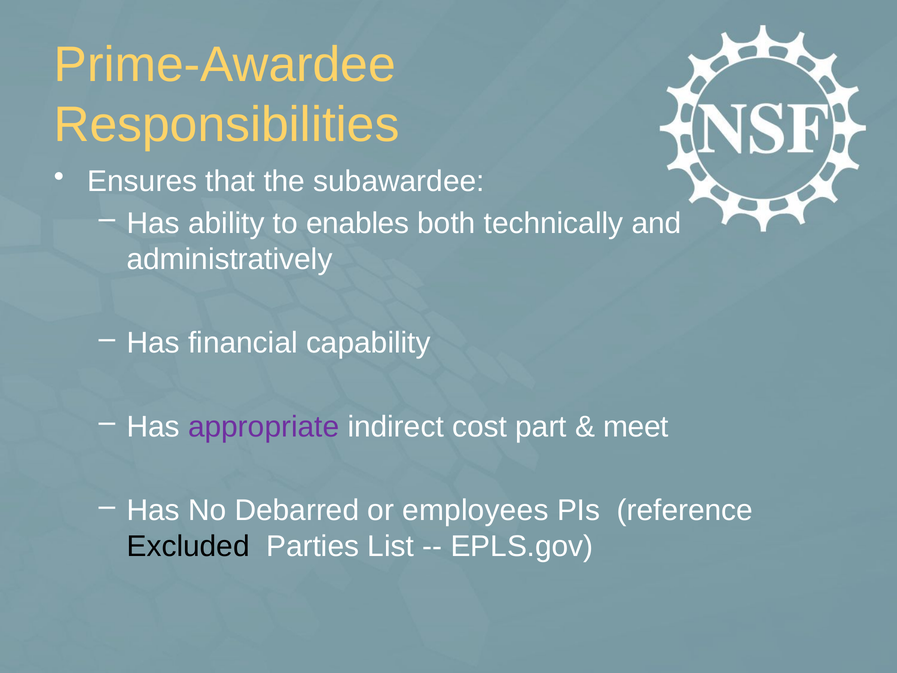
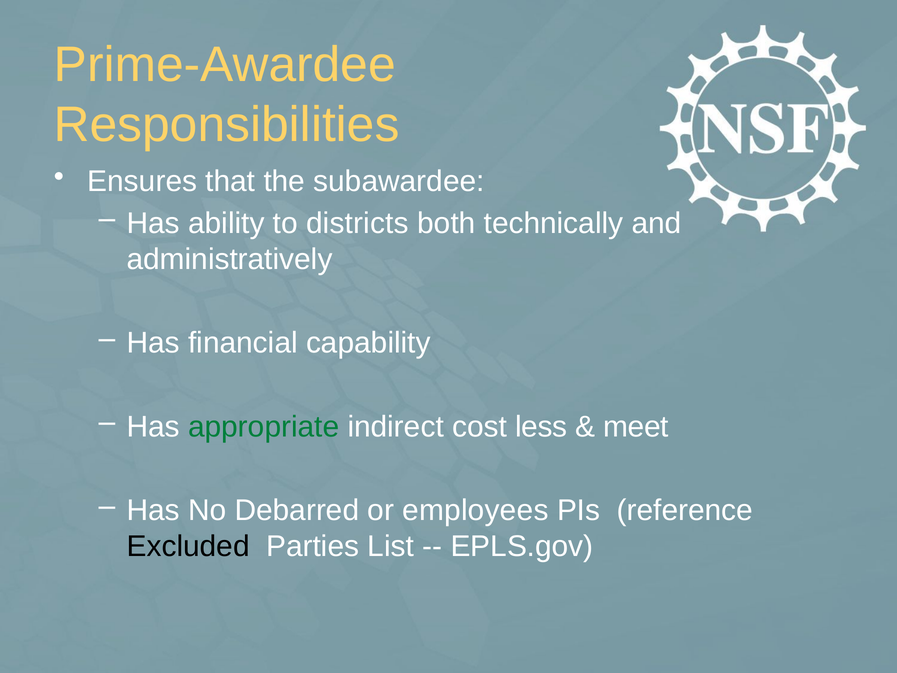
enables: enables -> districts
appropriate colour: purple -> green
part: part -> less
